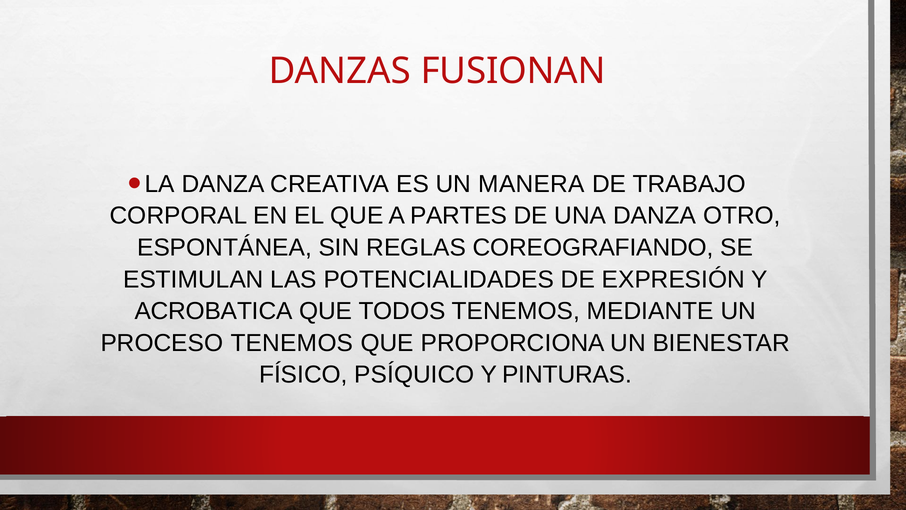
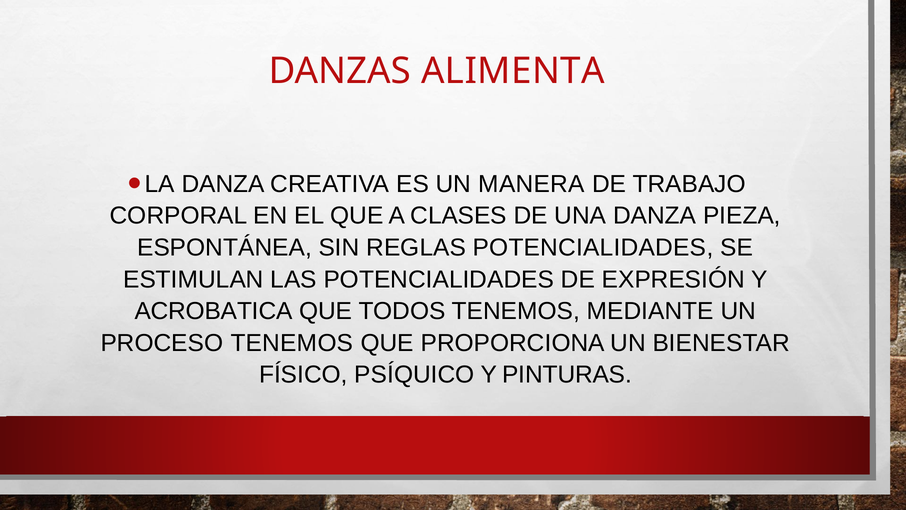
FUSIONAN: FUSIONAN -> ALIMENTA
PARTES: PARTES -> CLASES
OTRO: OTRO -> PIEZA
REGLAS COREOGRAFIANDO: COREOGRAFIANDO -> POTENCIALIDADES
